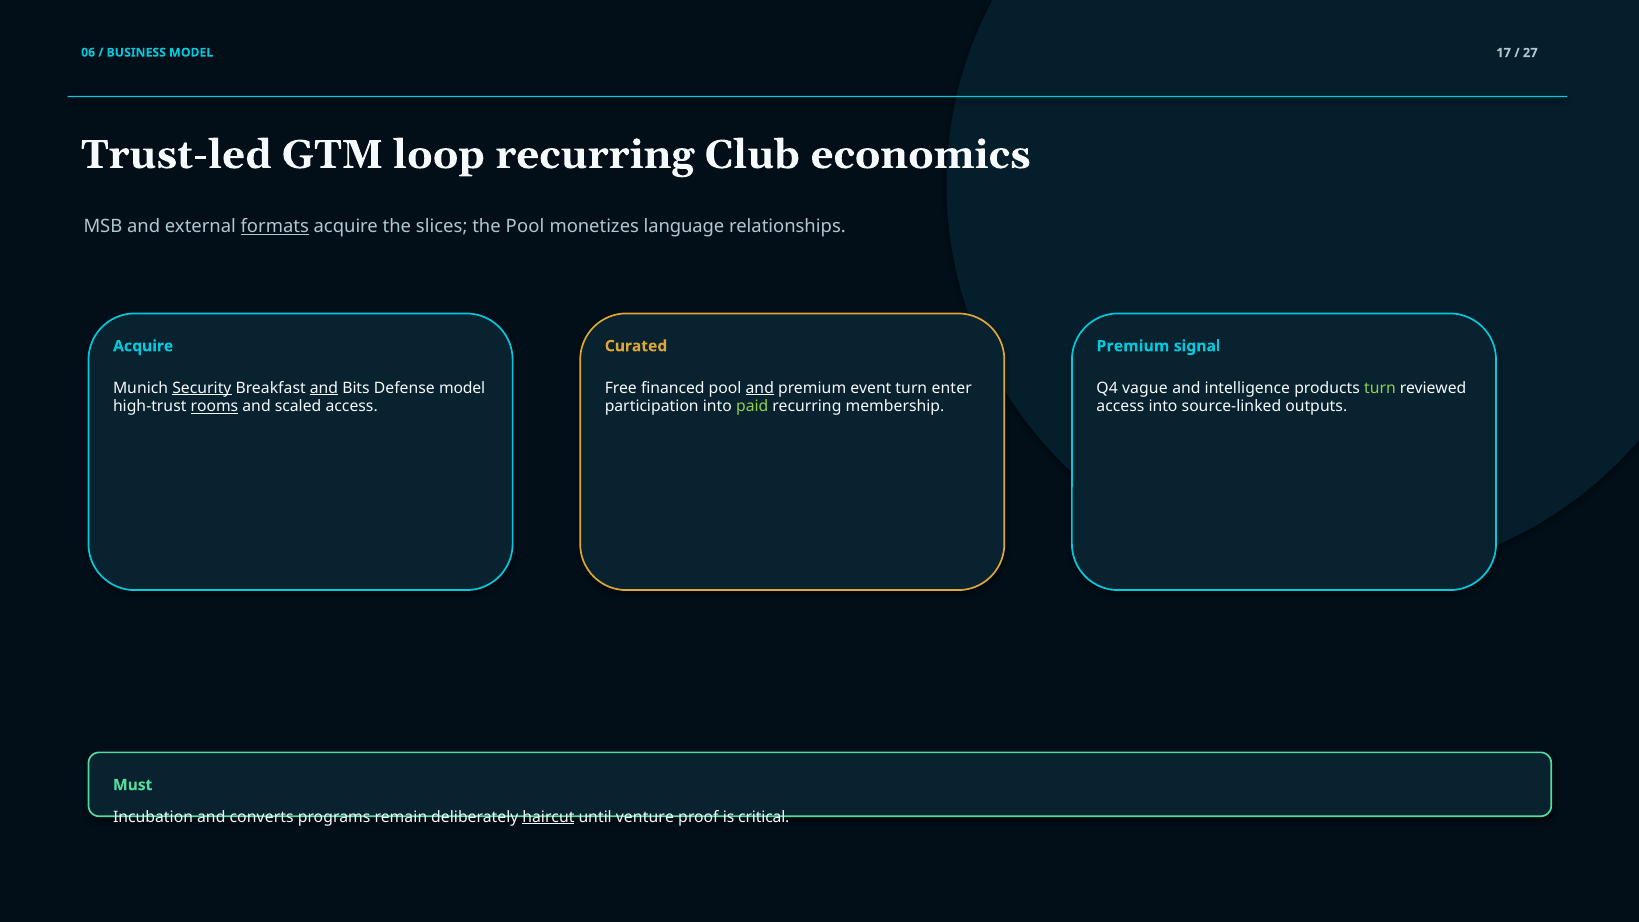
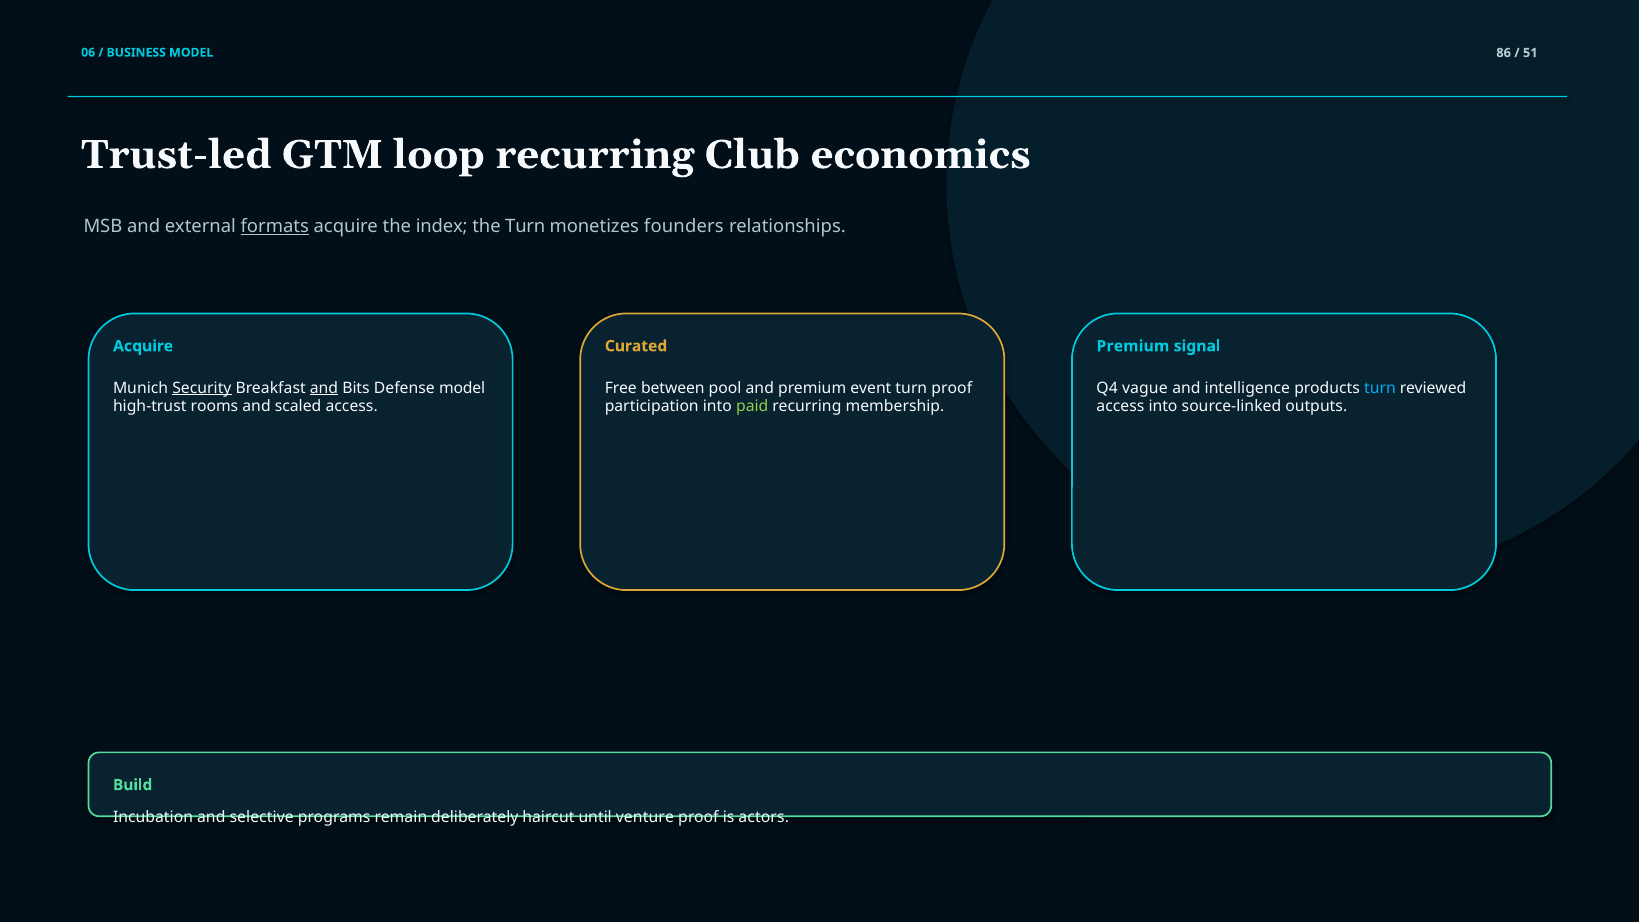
17: 17 -> 86
27: 27 -> 51
slices: slices -> index
the Pool: Pool -> Turn
language: language -> founders
financed: financed -> between
and at (760, 388) underline: present -> none
turn enter: enter -> proof
turn at (1380, 388) colour: light green -> light blue
rooms underline: present -> none
Must: Must -> Build
converts: converts -> selective
haircut underline: present -> none
critical: critical -> actors
